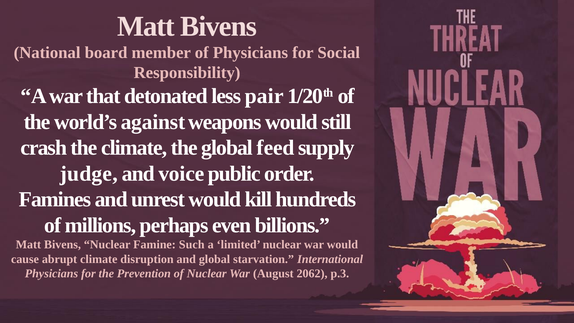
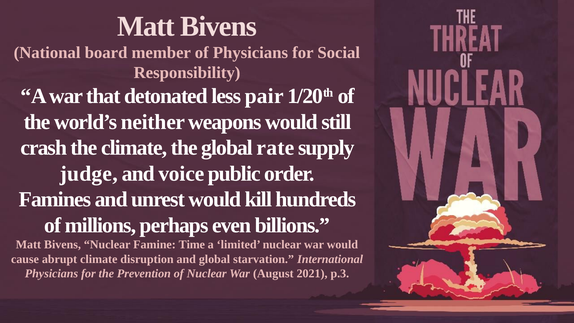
against: against -> neither
feed: feed -> rate
Such: Such -> Time
2062: 2062 -> 2021
